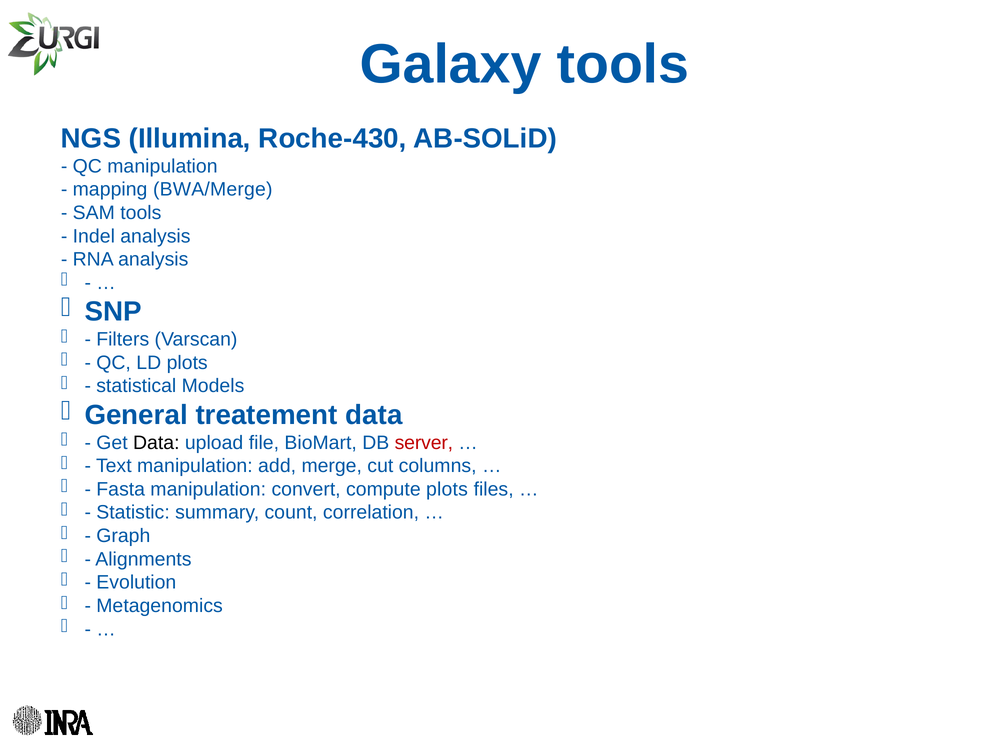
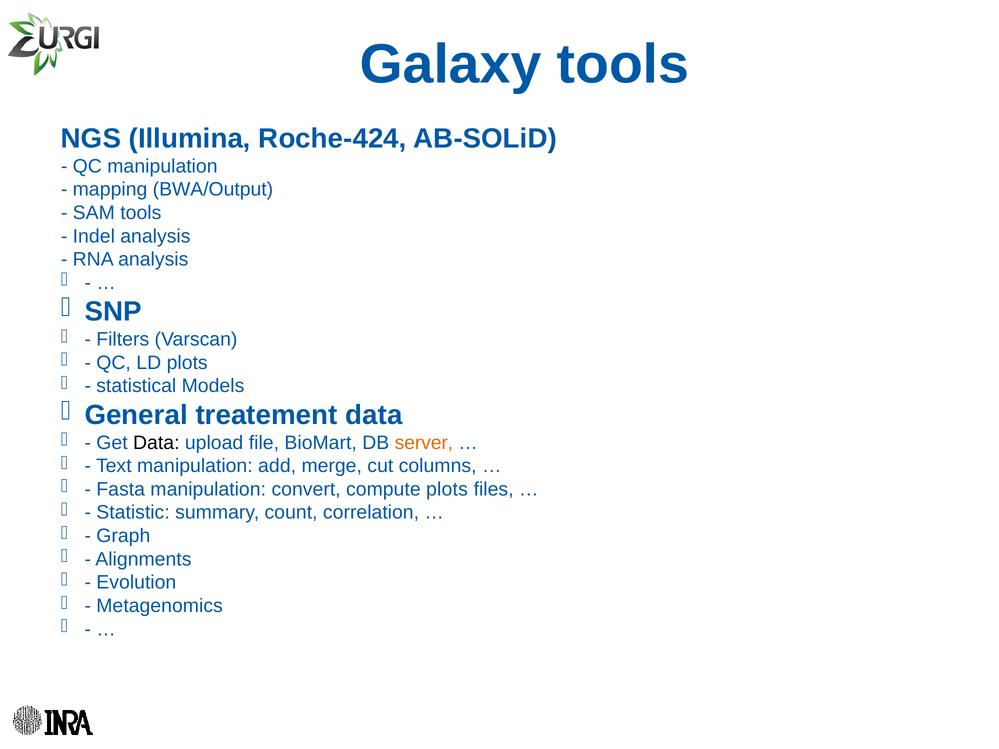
Roche-430: Roche-430 -> Roche-424
BWA/Merge: BWA/Merge -> BWA/Output
server colour: red -> orange
